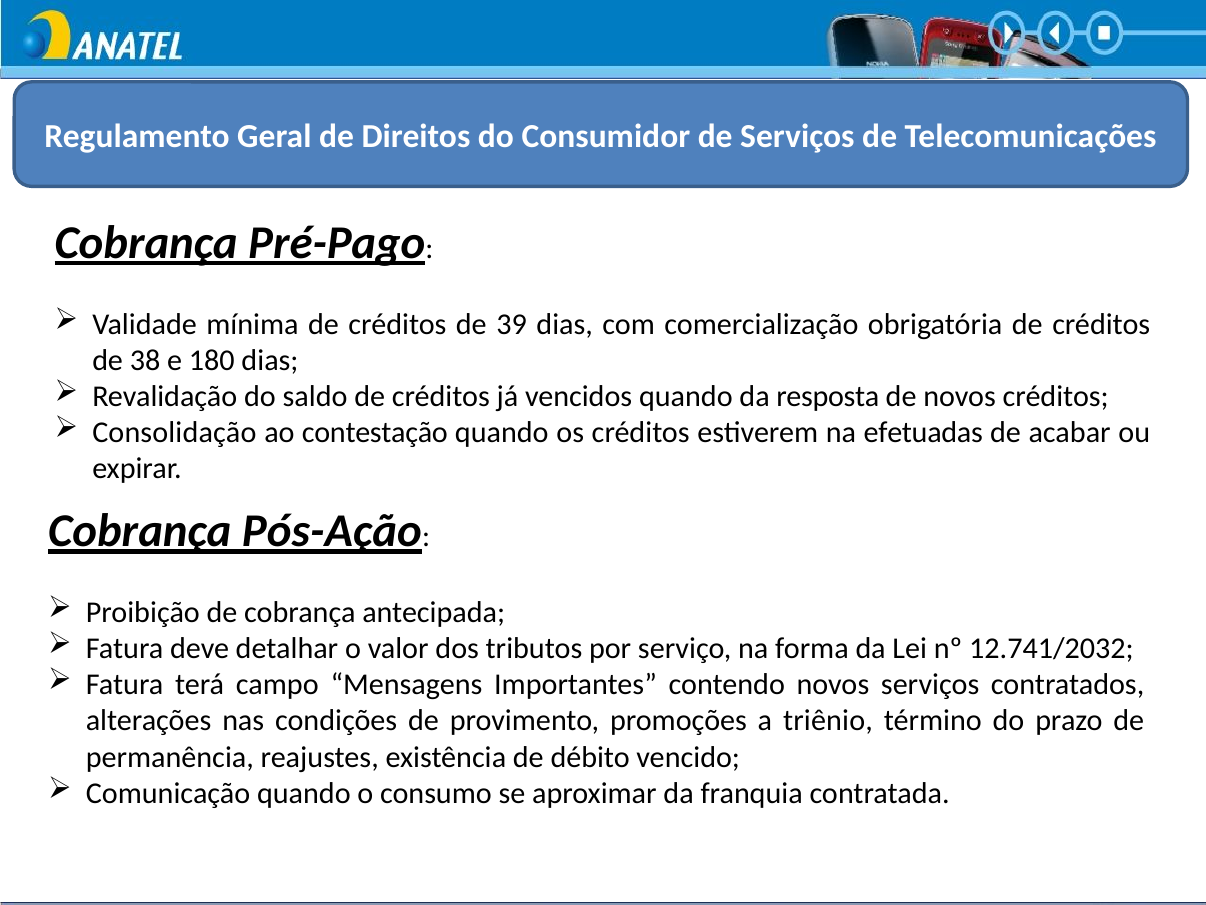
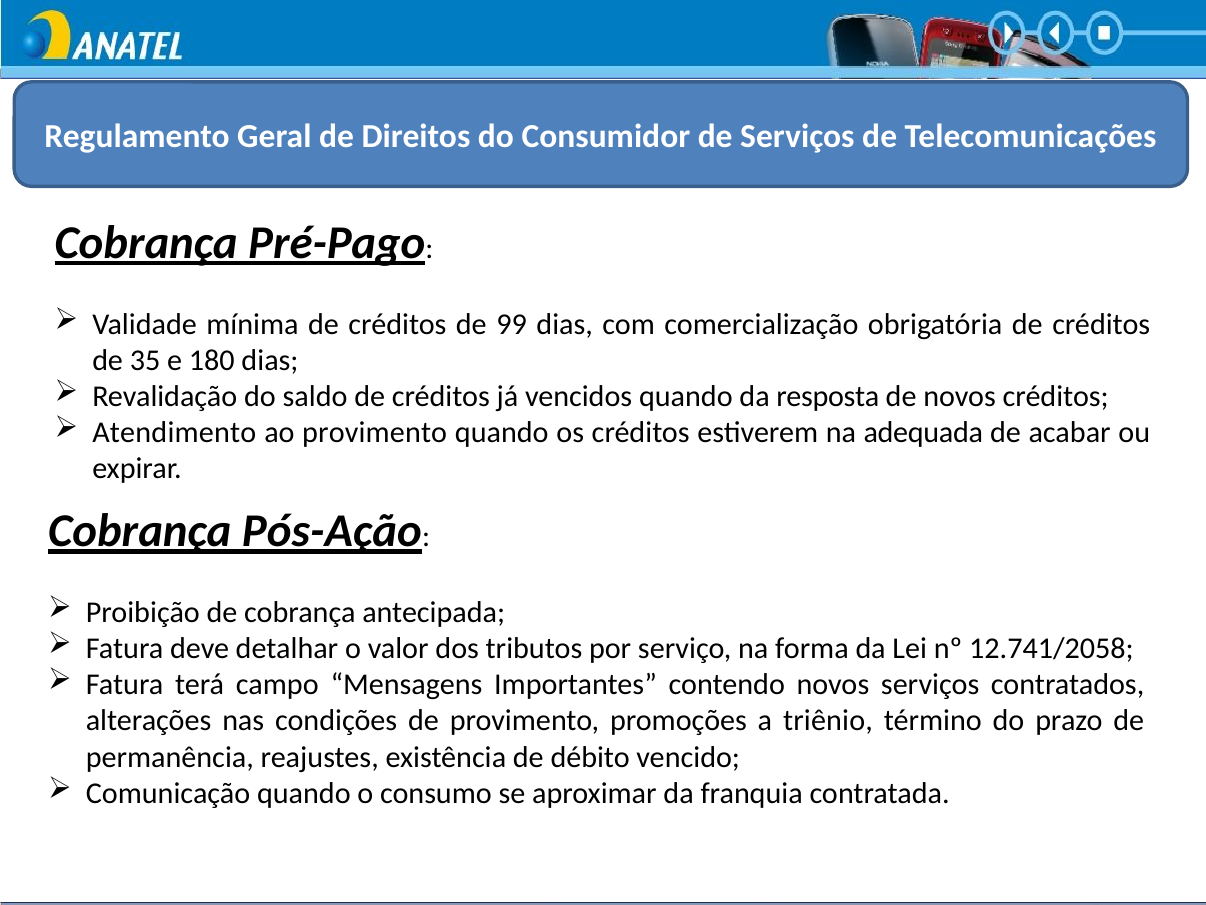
39: 39 -> 99
38: 38 -> 35
Consolidação: Consolidação -> Atendimento
ao contestação: contestação -> provimento
efetuadas: efetuadas -> adequada
12.741/2032: 12.741/2032 -> 12.741/2058
